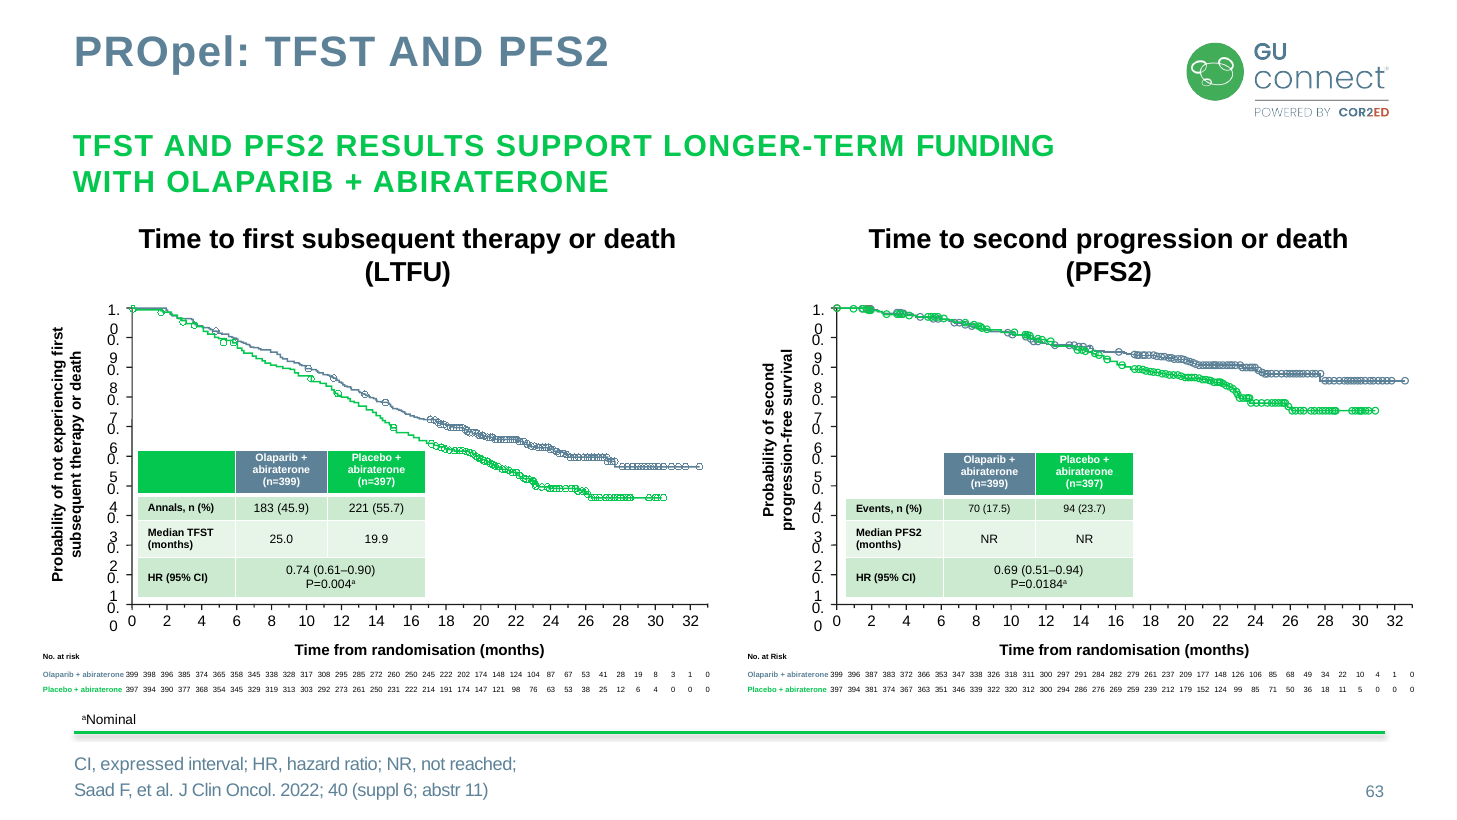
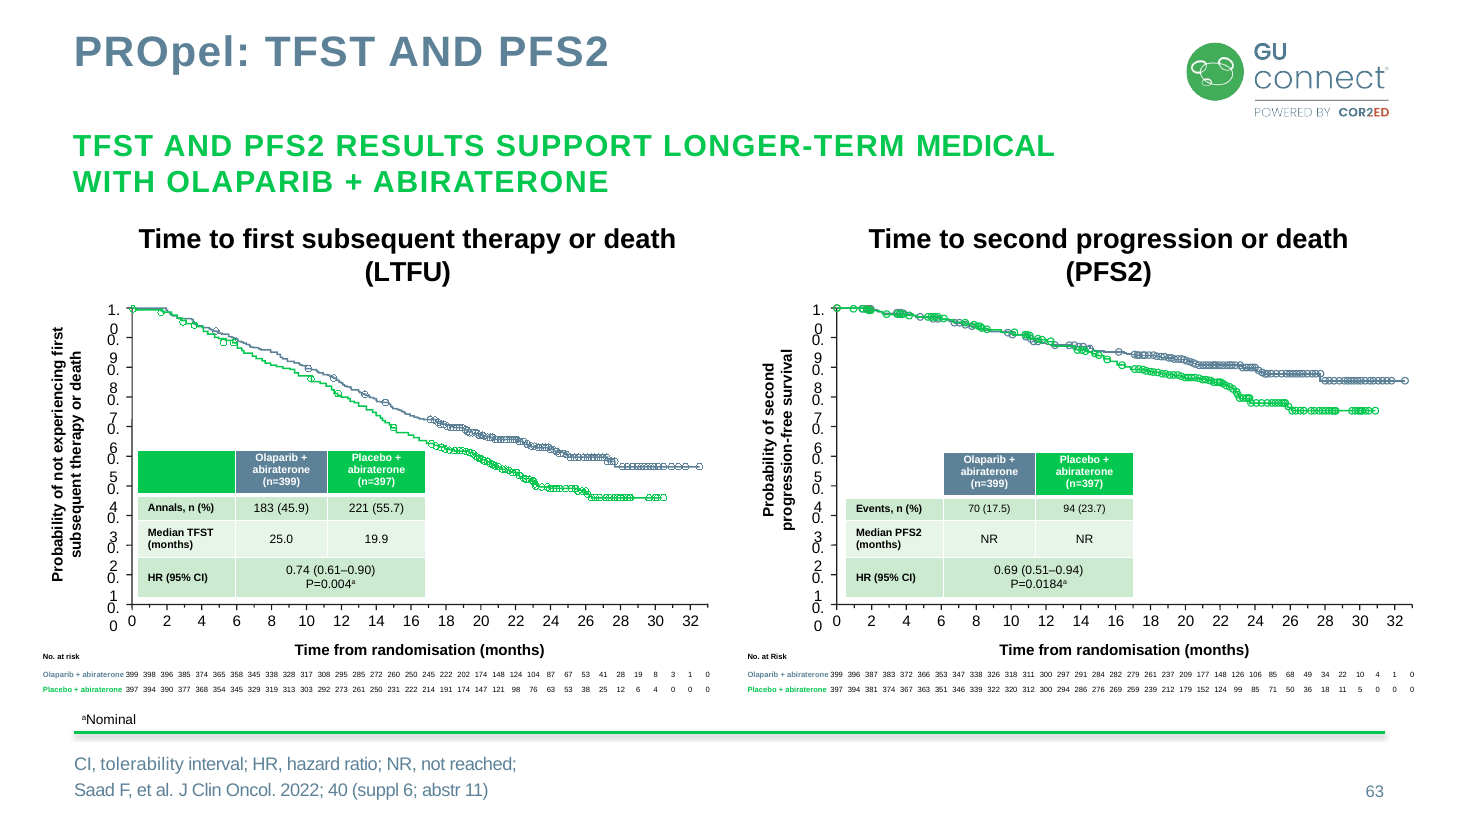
FUNDING: FUNDING -> MEDICAL
expressed: expressed -> tolerability
